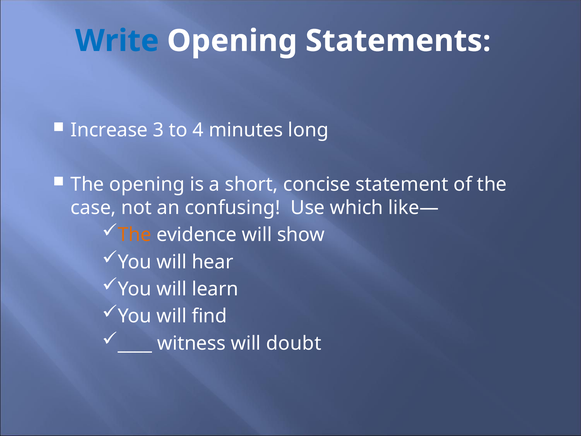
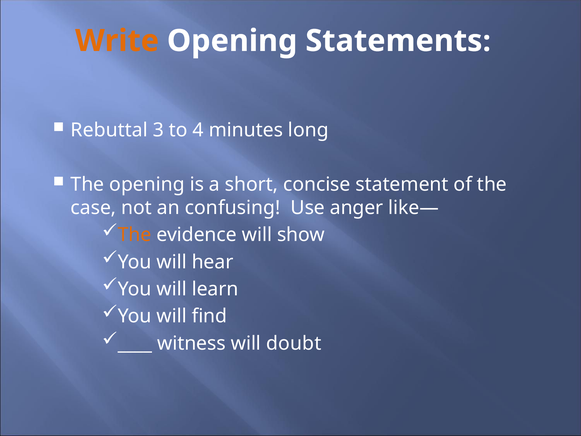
Write colour: blue -> orange
Increase: Increase -> Rebuttal
which: which -> anger
